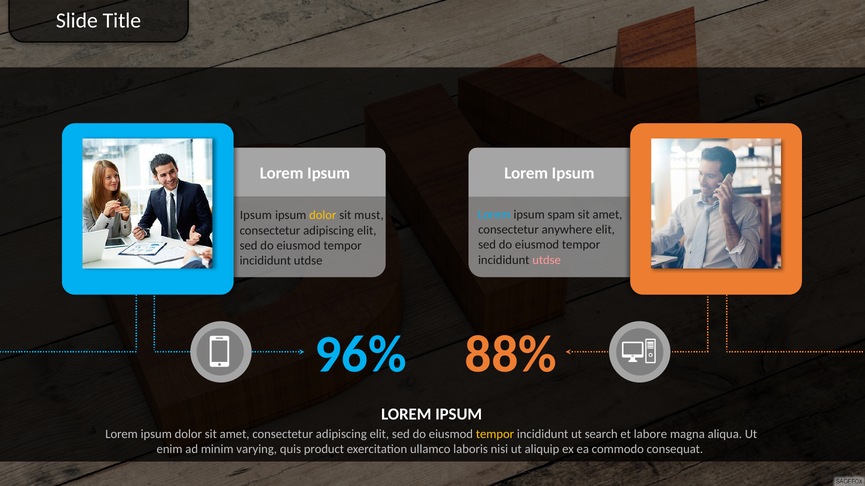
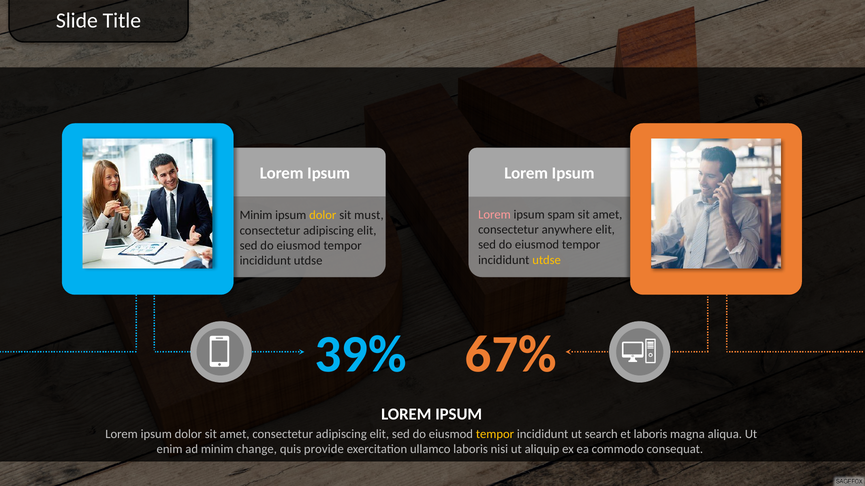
Lorem at (494, 215) colour: light blue -> pink
Ipsum at (256, 215): Ipsum -> Minim
utdse at (547, 260) colour: pink -> yellow
96%: 96% -> 39%
88%: 88% -> 67%
et labore: labore -> laboris
varying: varying -> change
product: product -> provide
